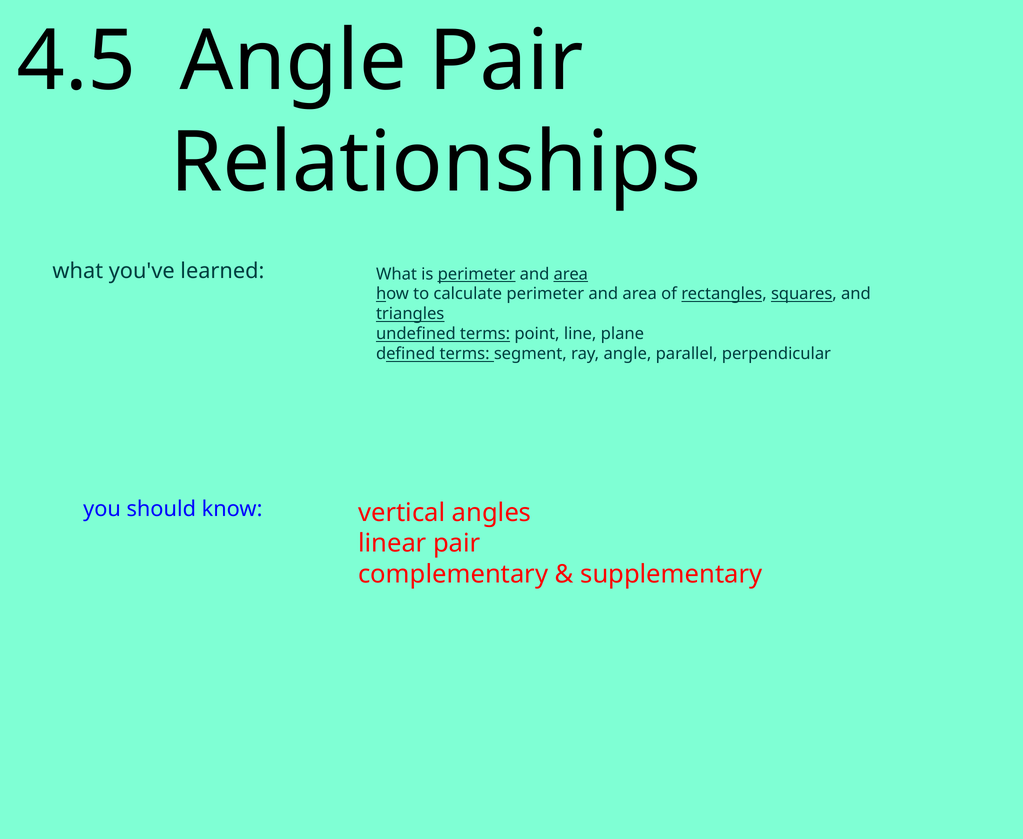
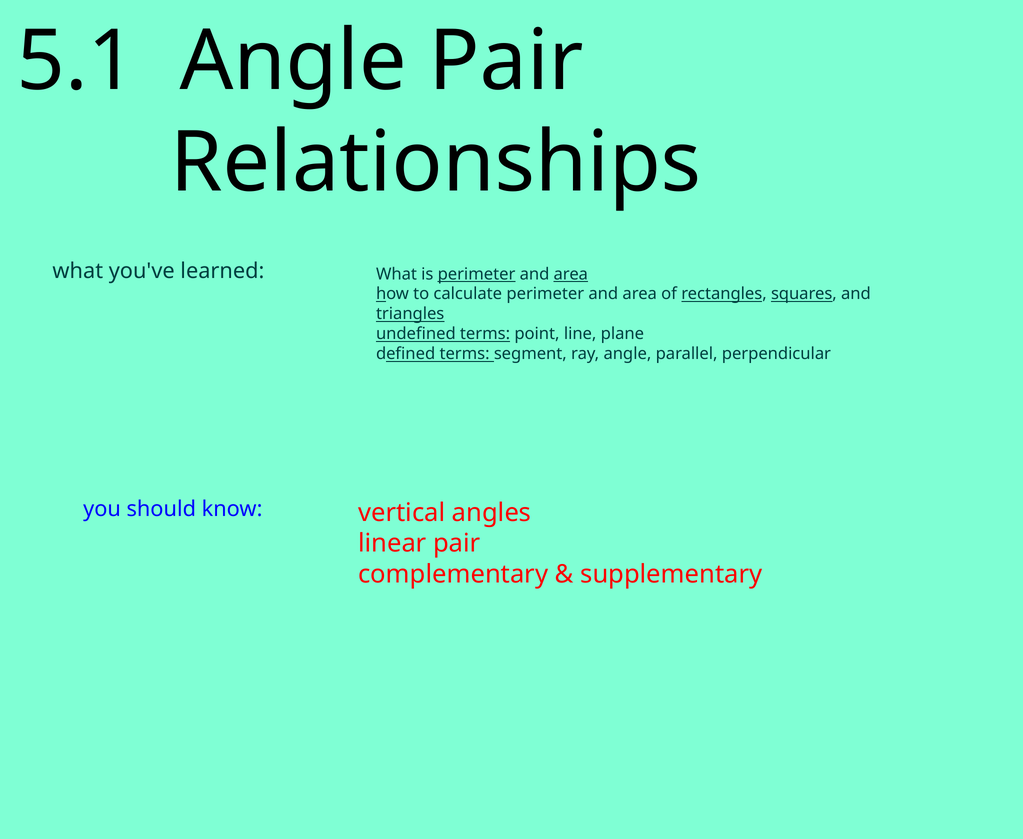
4.5: 4.5 -> 5.1
